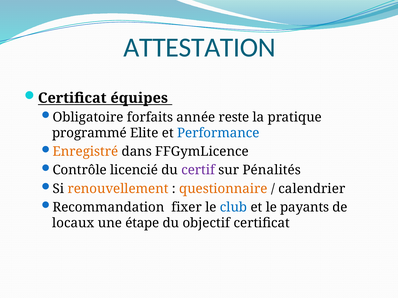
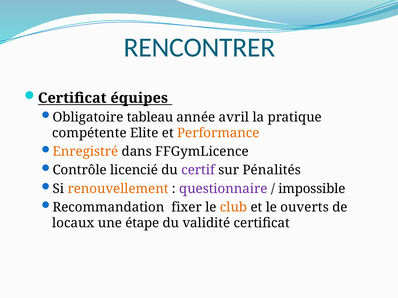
ATTESTATION: ATTESTATION -> RENCONTRER
forfaits: forfaits -> tableau
reste: reste -> avril
programmé: programmé -> compétente
Performance colour: blue -> orange
questionnaire colour: orange -> purple
calendrier: calendrier -> impossible
club colour: blue -> orange
payants: payants -> ouverts
objectif: objectif -> validité
